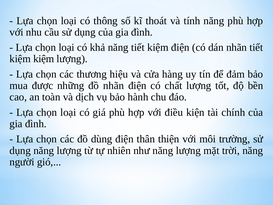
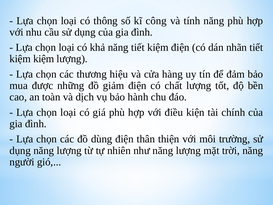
thoát: thoát -> công
đồ nhãn: nhãn -> giảm
